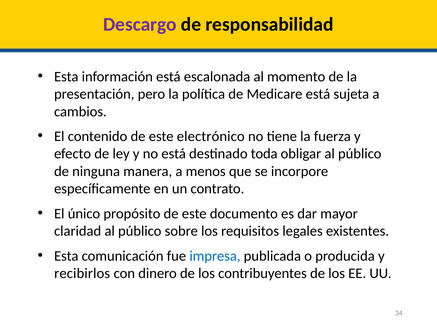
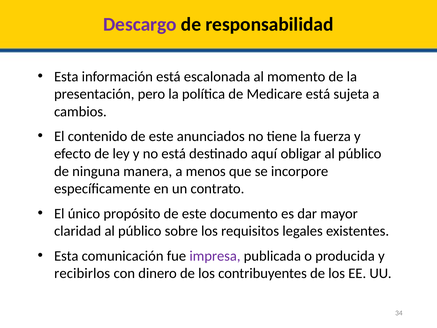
electrónico: electrónico -> anunciados
toda: toda -> aquí
impresa colour: blue -> purple
